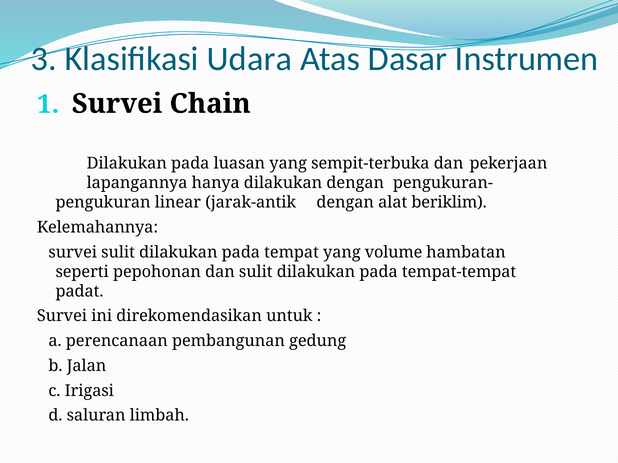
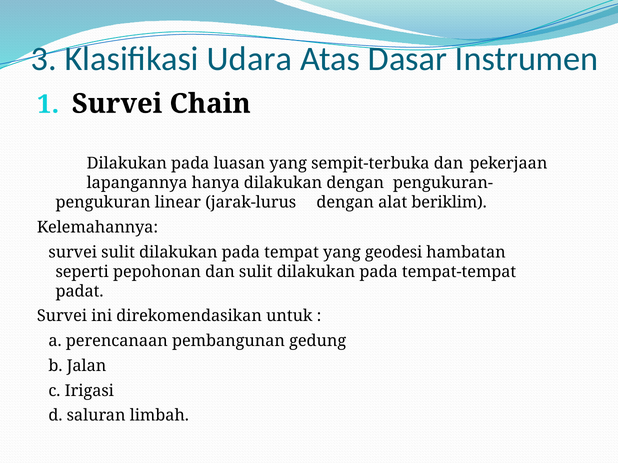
jarak-antik: jarak-antik -> jarak-lurus
volume: volume -> geodesi
